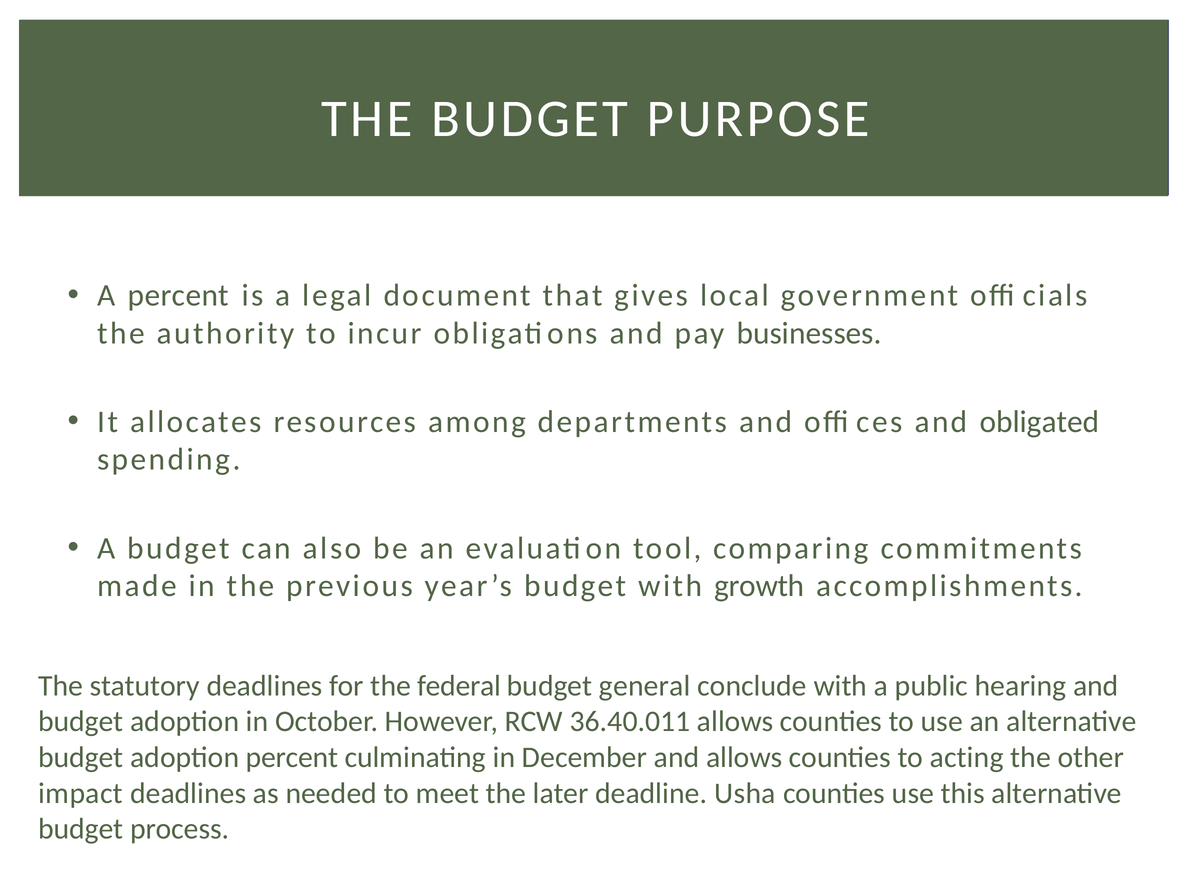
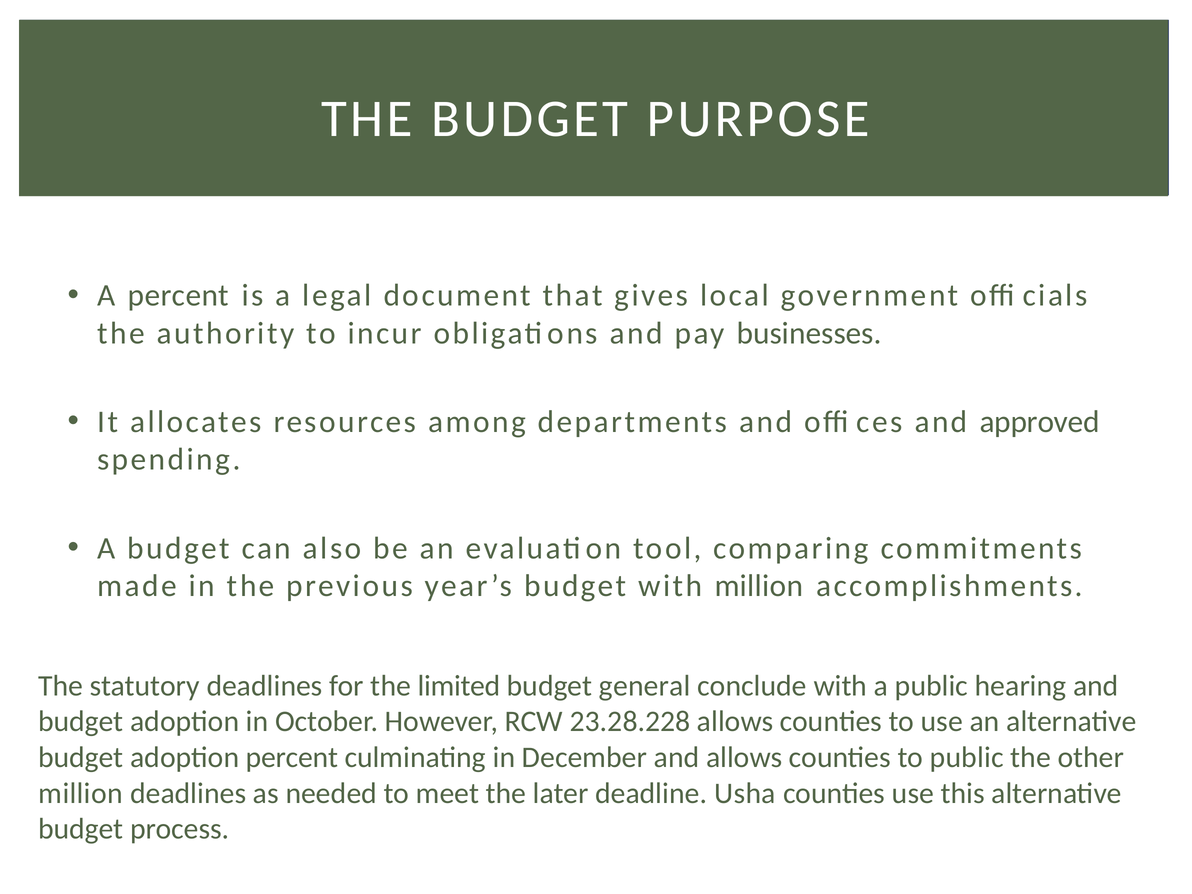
obligated: obligated -> approved
with growth: growth -> million
federal: federal -> limited
36.40.011: 36.40.011 -> 23.28.228
to acting: acting -> public
impact at (81, 793): impact -> million
